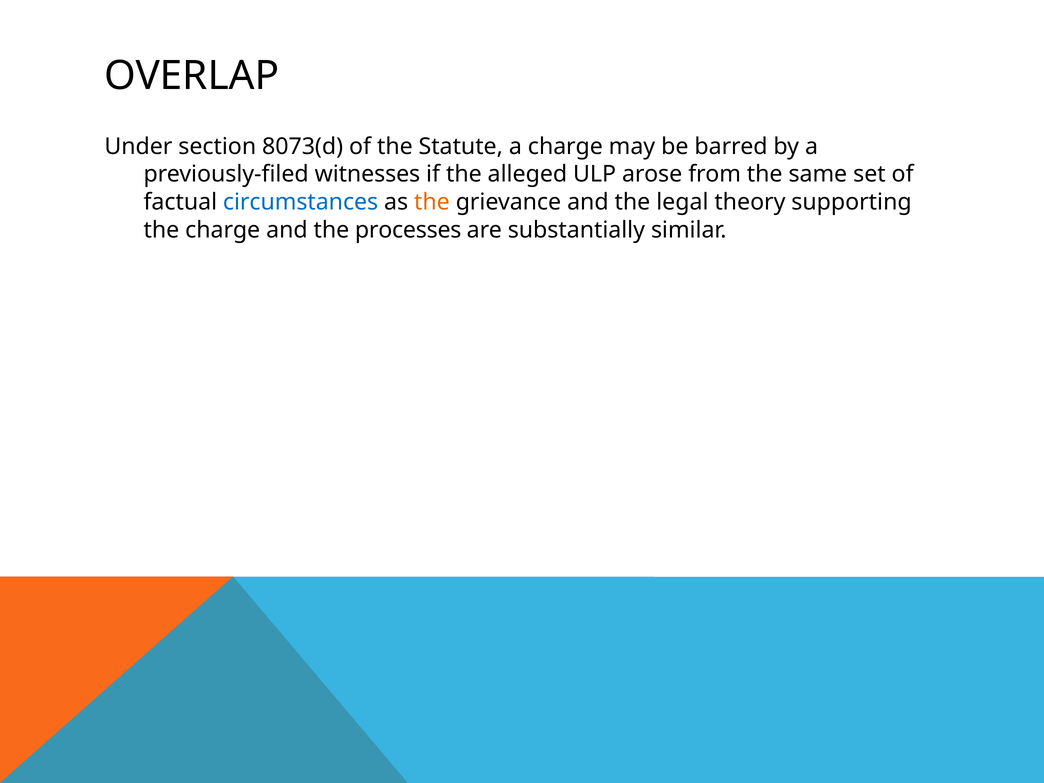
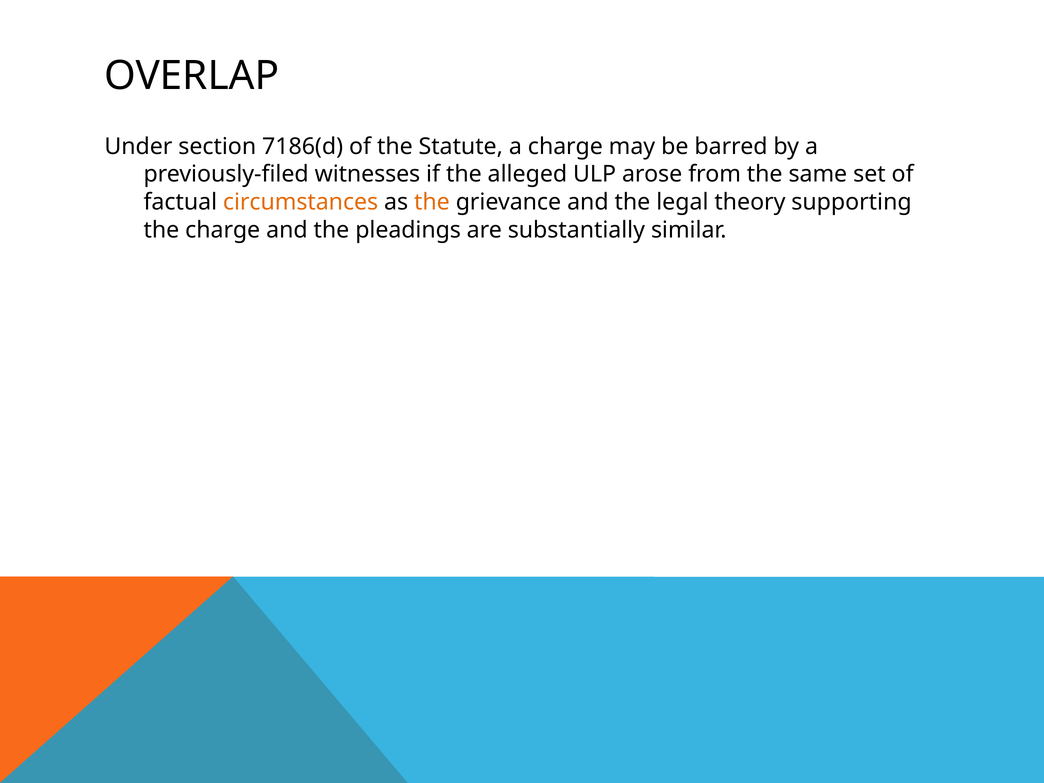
8073(d: 8073(d -> 7186(d
circumstances colour: blue -> orange
processes: processes -> pleadings
